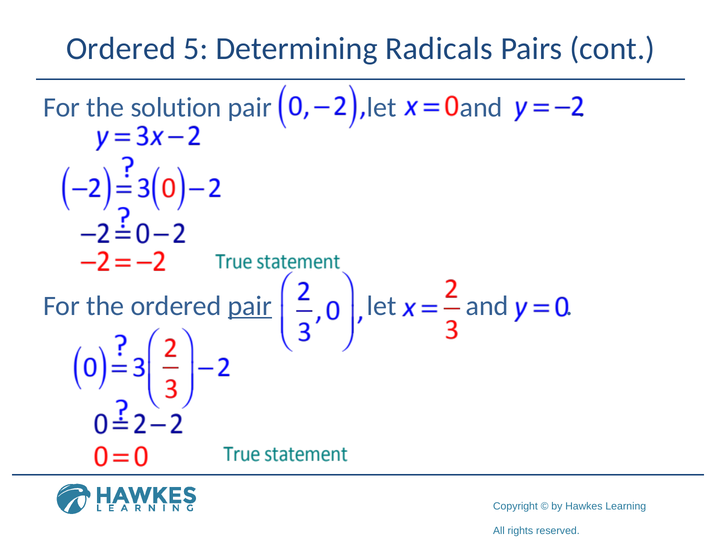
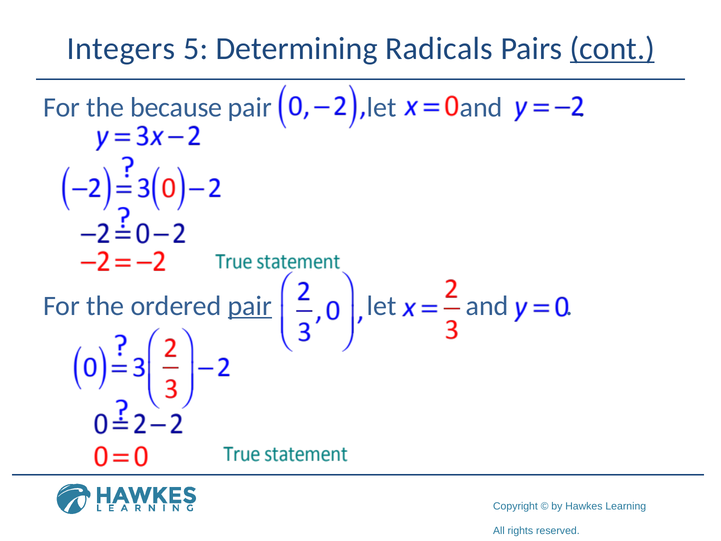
Ordered at (121, 48): Ordered -> Integers
cont underline: none -> present
solution: solution -> because
